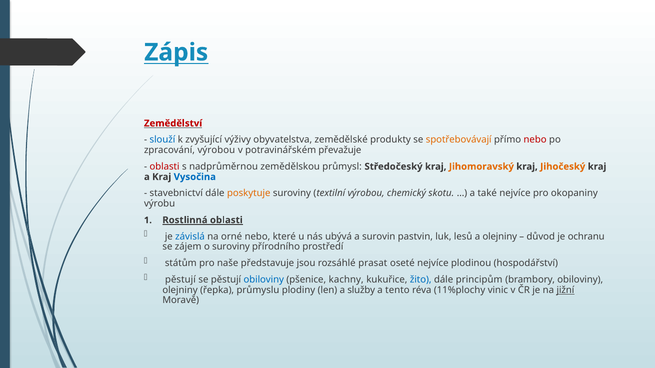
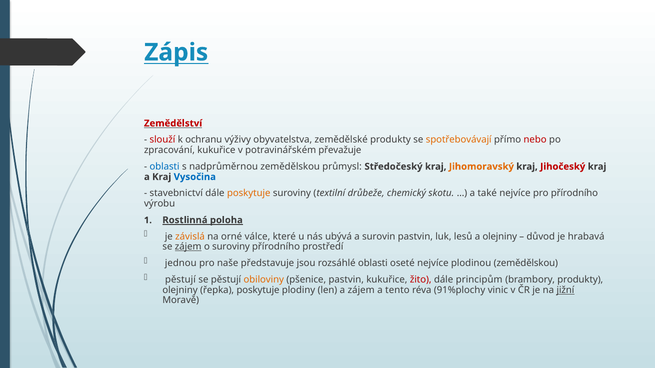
slouží colour: blue -> red
zvyšující: zvyšující -> ochranu
zpracování výrobou: výrobou -> kukuřice
oblasti at (165, 167) colour: red -> blue
Jihočeský colour: orange -> red
textilní výrobou: výrobou -> drůbeže
pro okopaniny: okopaniny -> přírodního
Rostlinná oblasti: oblasti -> poloha
závislá colour: blue -> orange
orné nebo: nebo -> válce
ochranu: ochranu -> hrabavá
zájem at (188, 247) underline: none -> present
státům: státům -> jednou
rozsáhlé prasat: prasat -> oblasti
plodinou hospodářství: hospodářství -> zemědělskou
obiloviny at (264, 280) colour: blue -> orange
pšenice kachny: kachny -> pastvin
žito colour: blue -> red
brambory obiloviny: obiloviny -> produkty
řepka průmyslu: průmyslu -> poskytuje
a služby: služby -> zájem
11%plochy: 11%plochy -> 91%plochy
